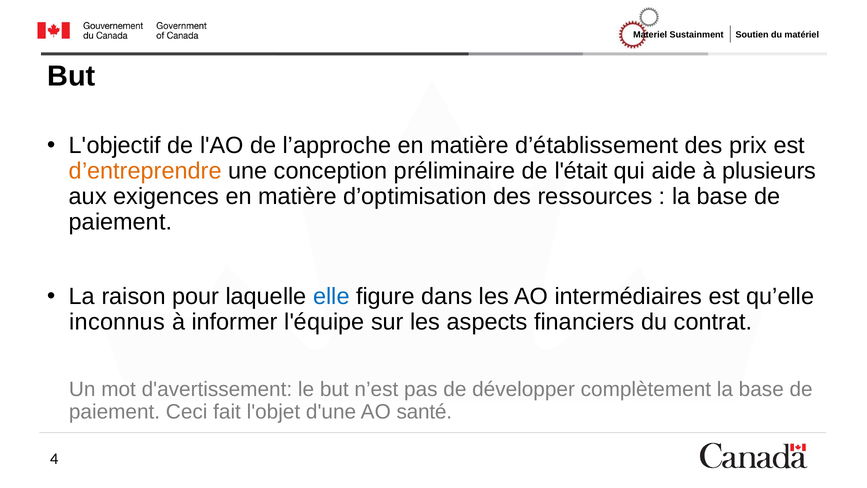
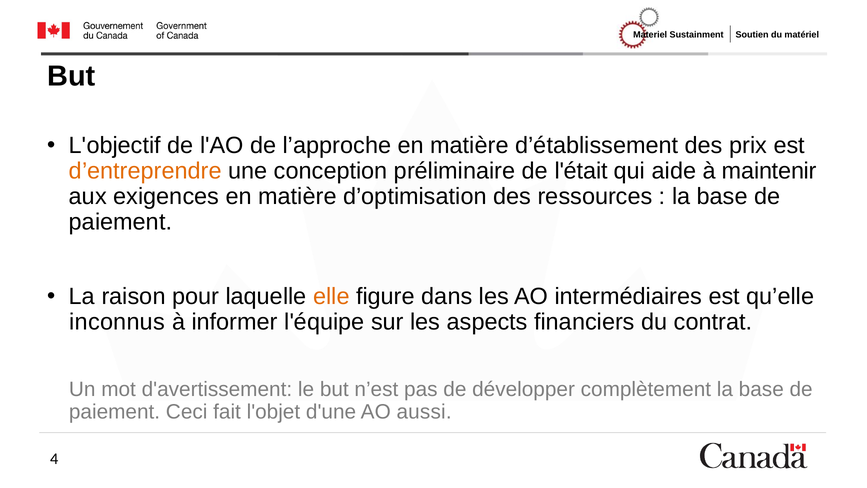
plusieurs: plusieurs -> maintenir
elle colour: blue -> orange
santé: santé -> aussi
